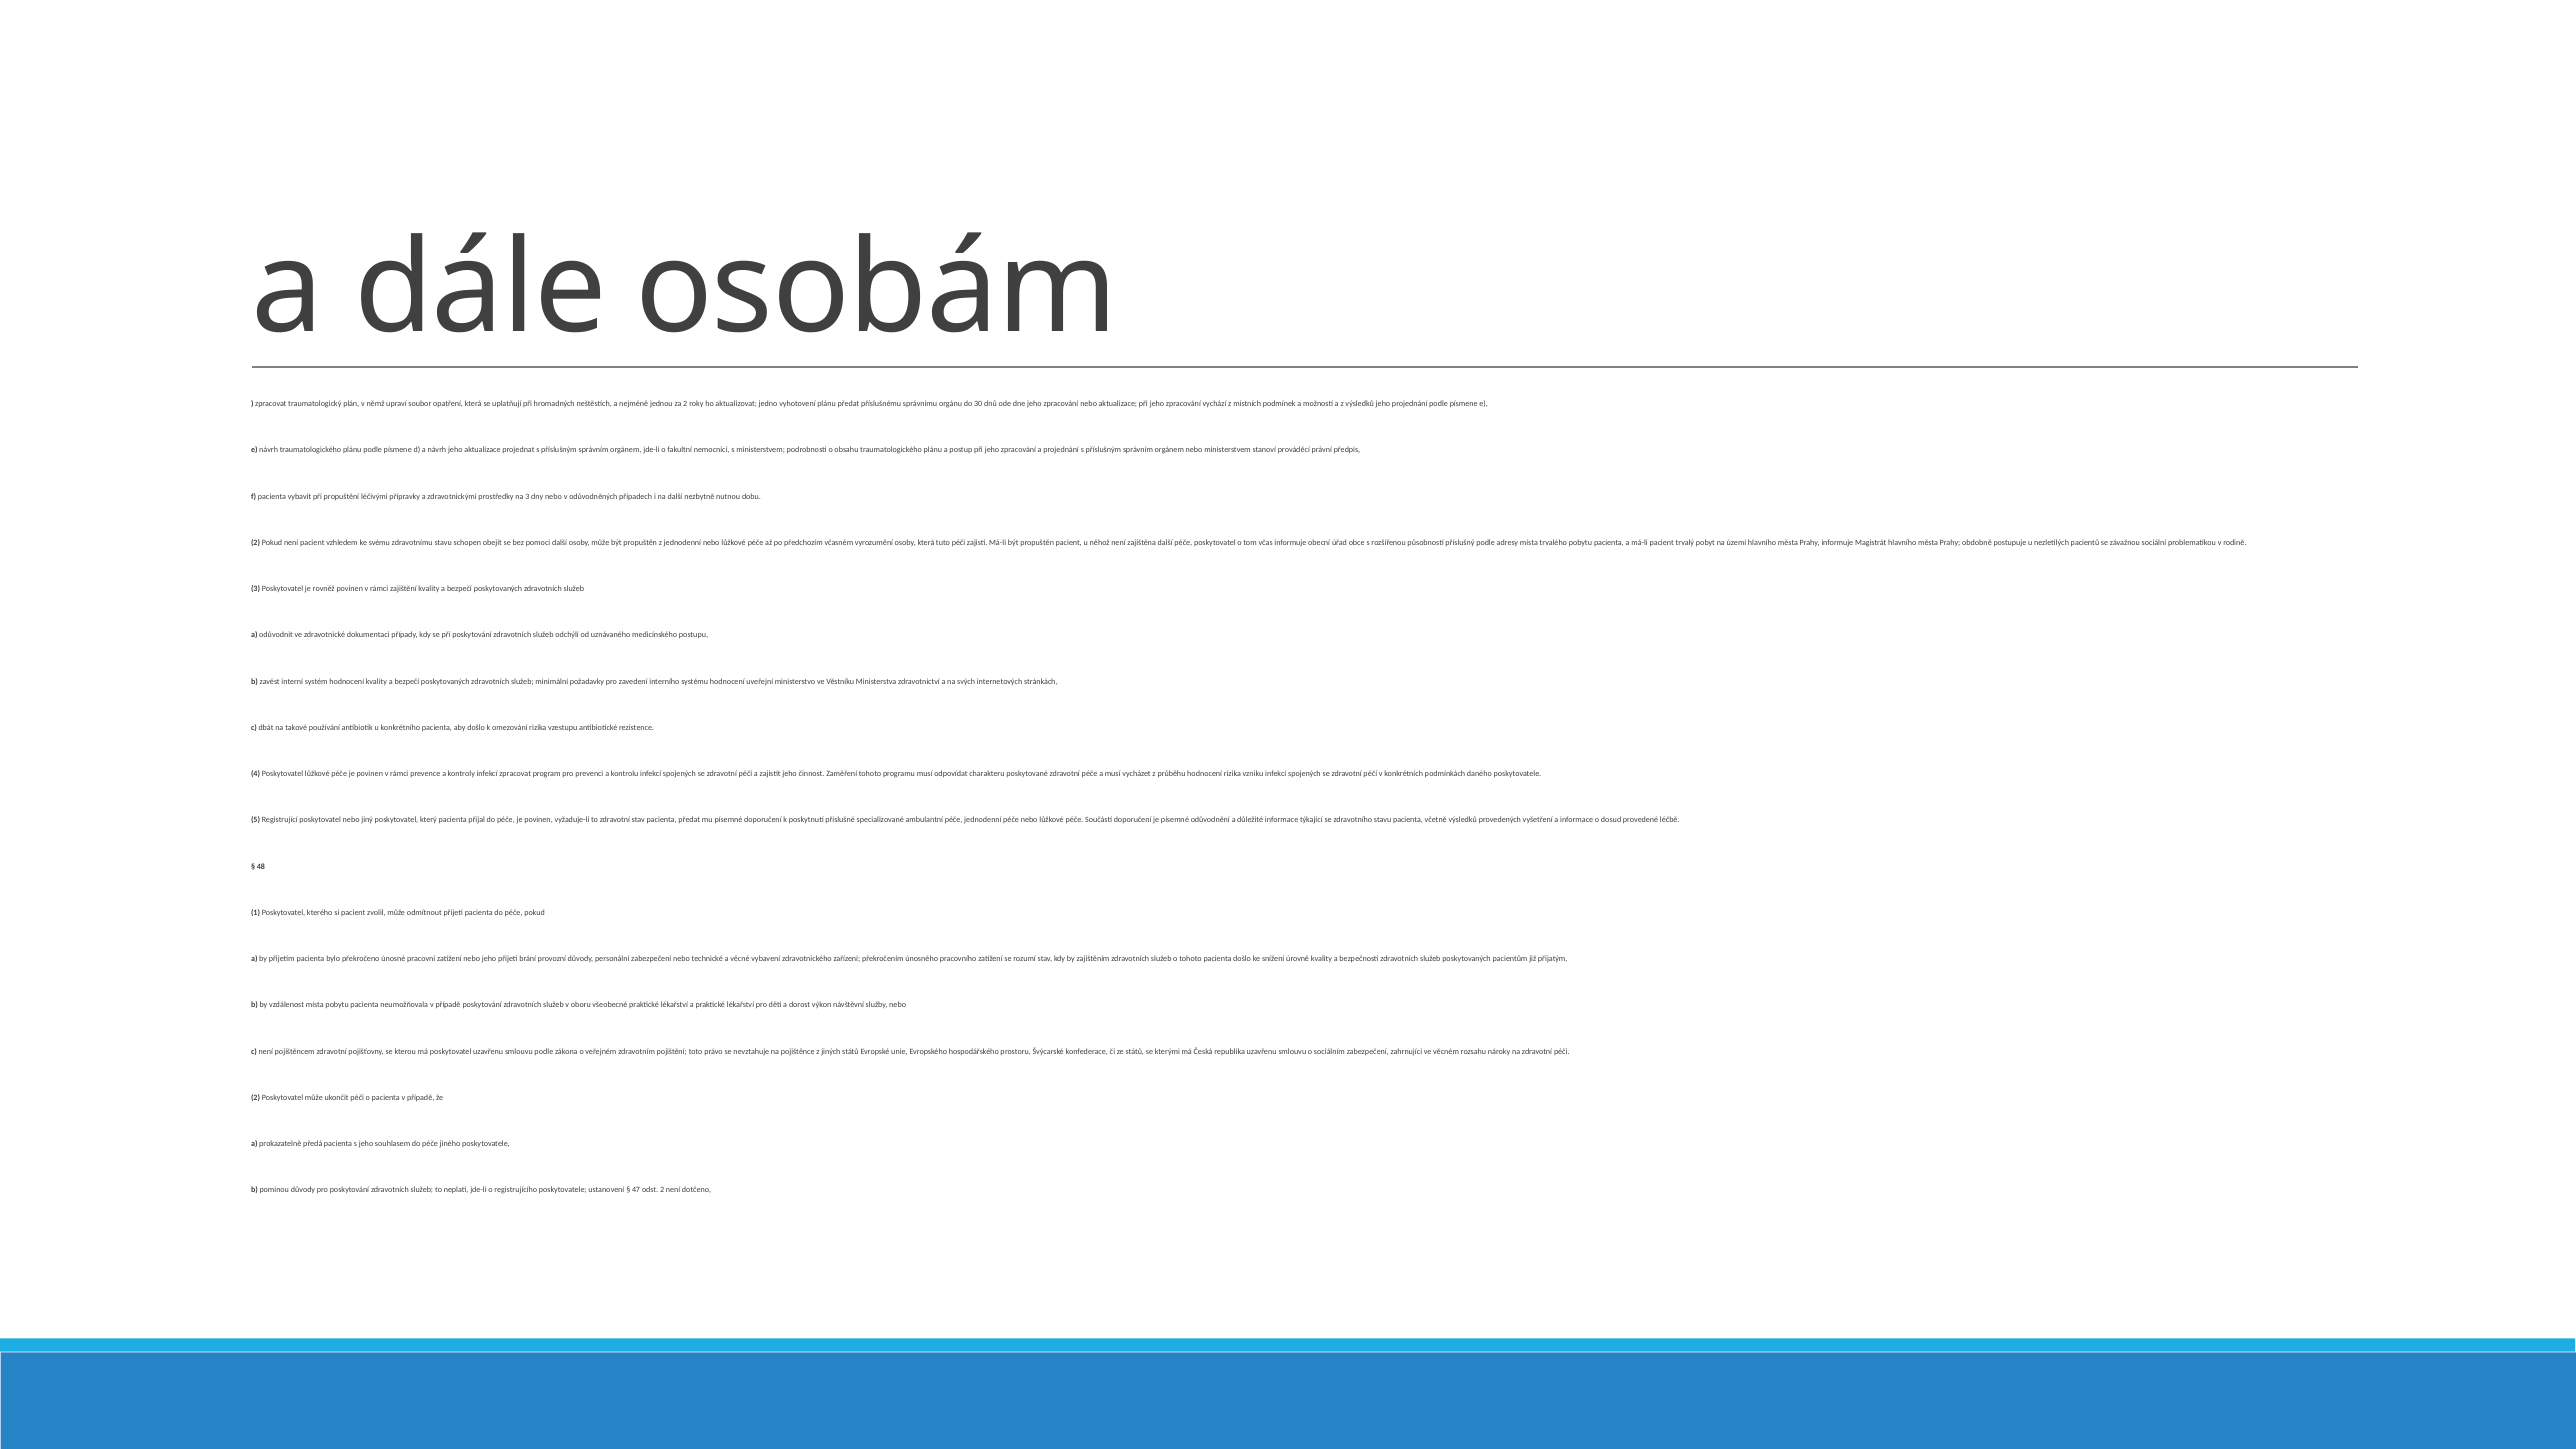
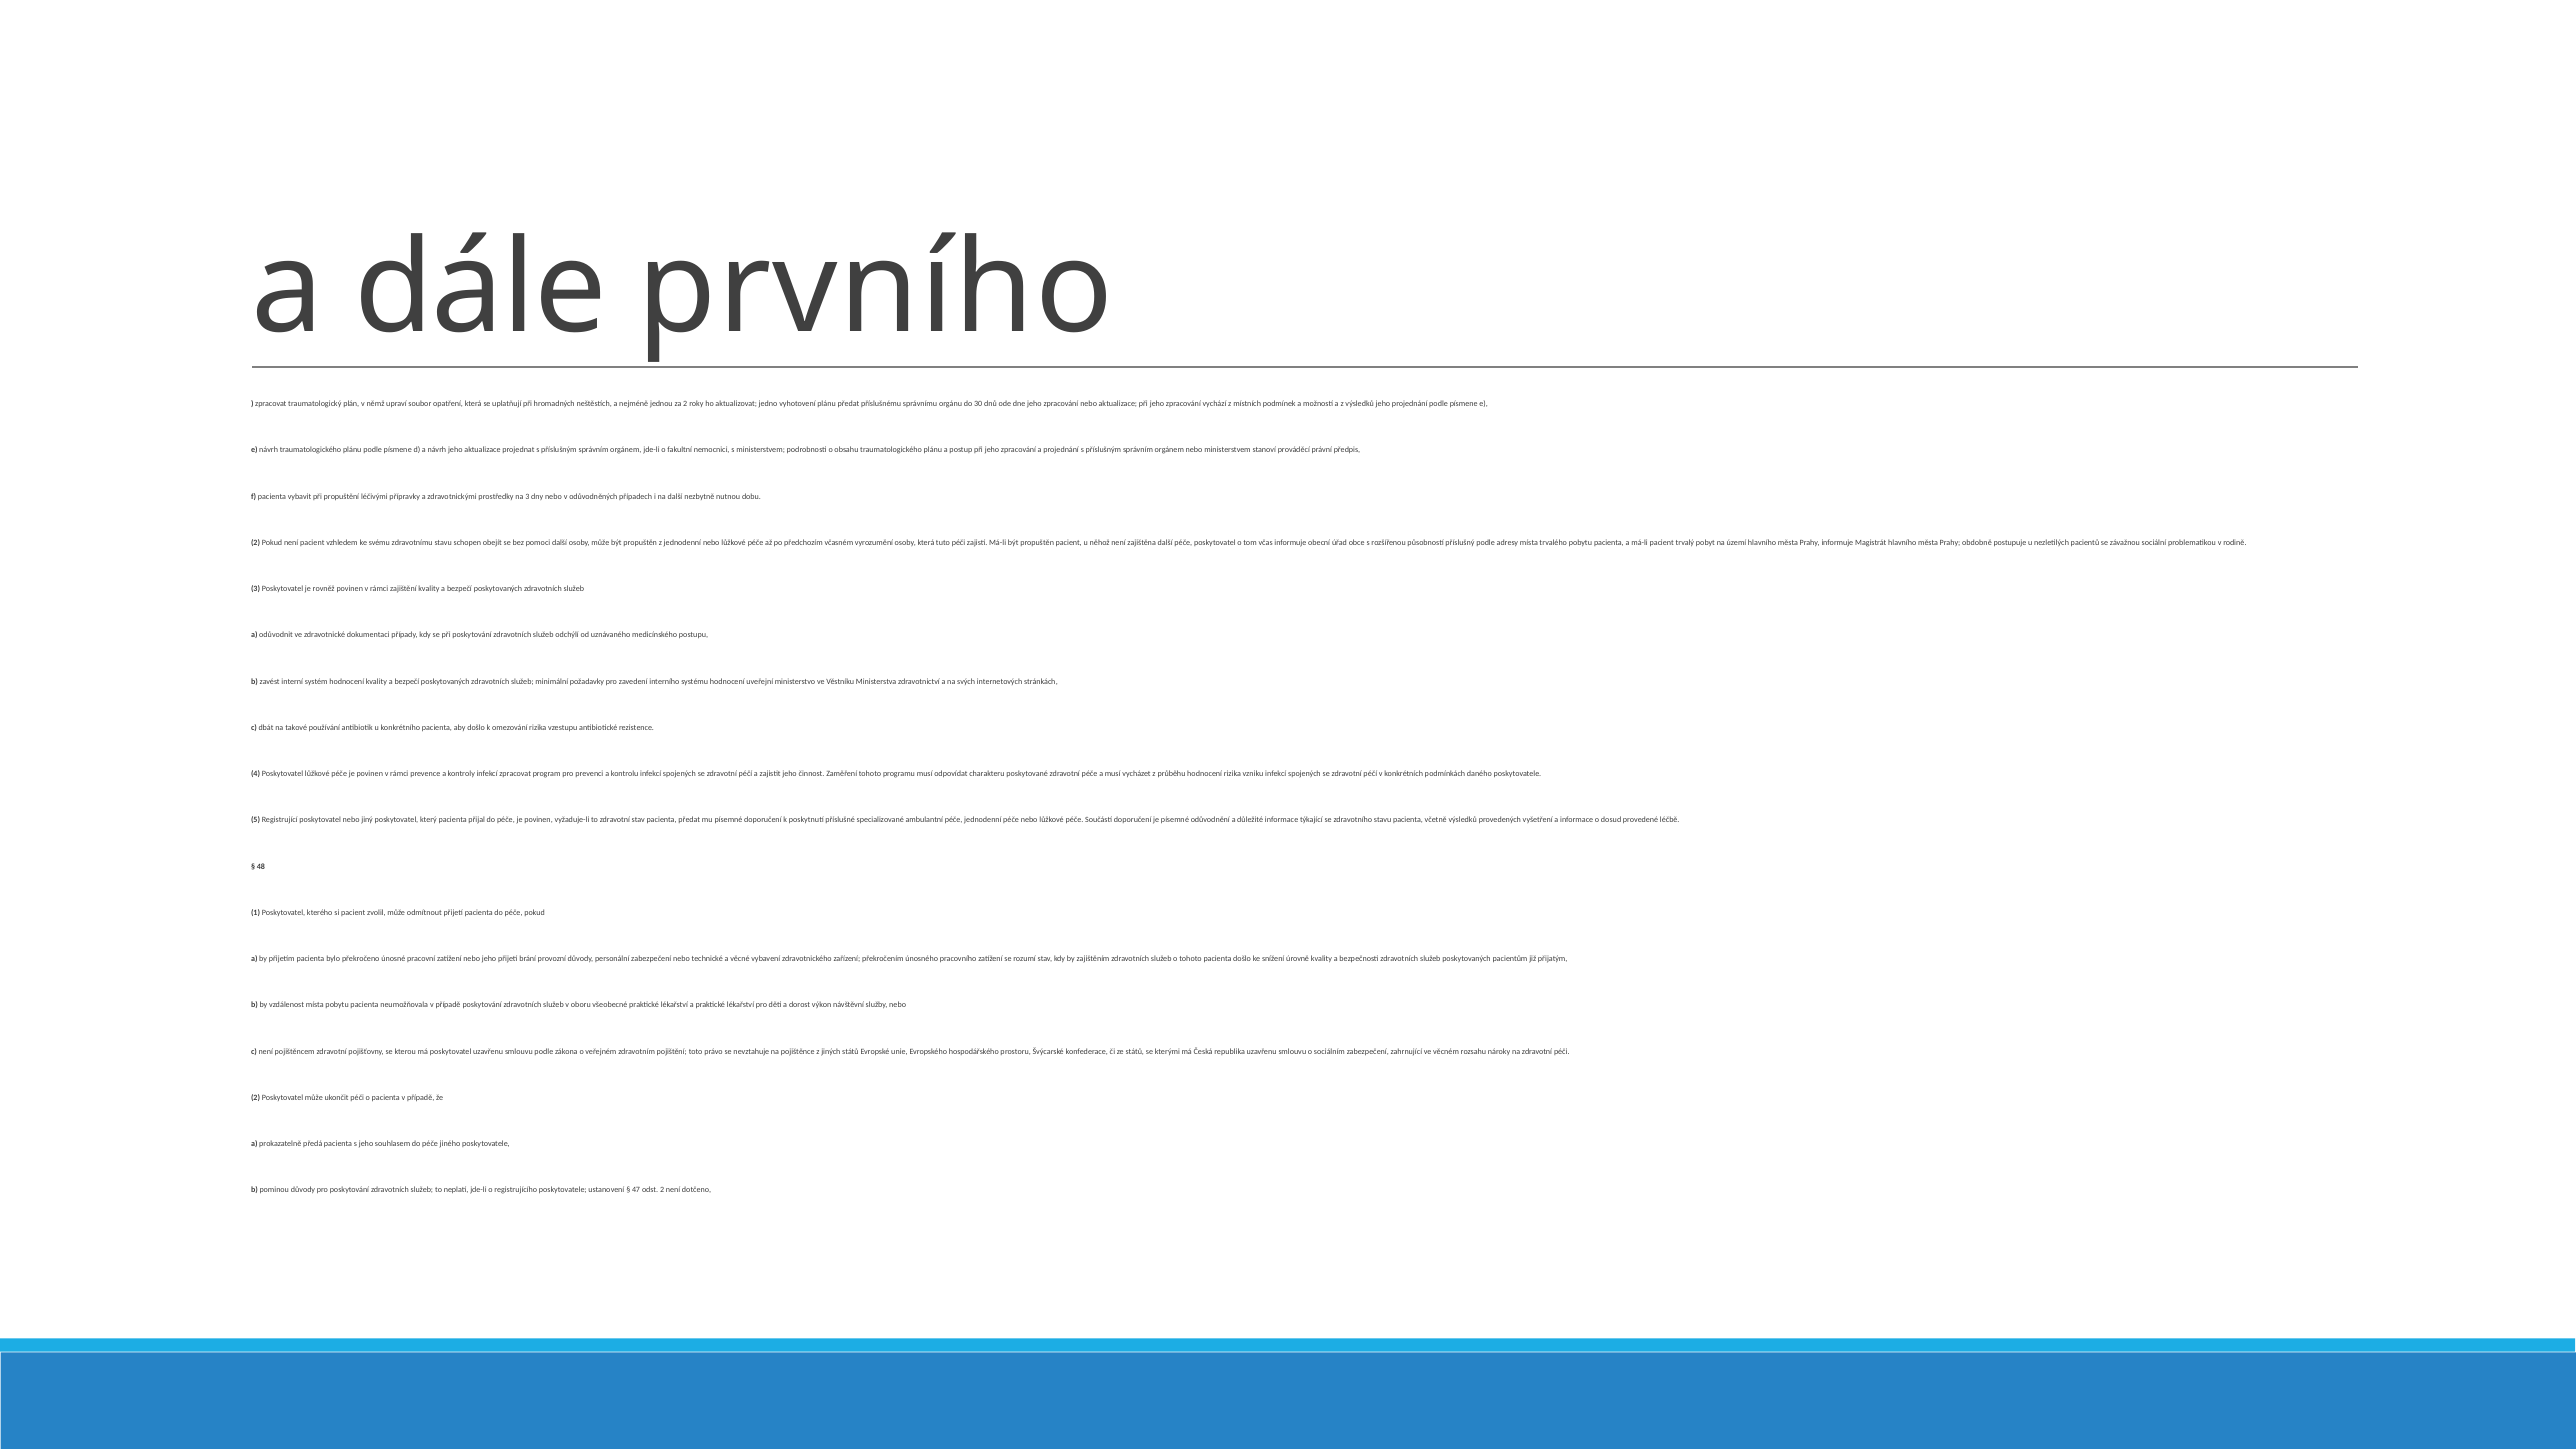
osobám: osobám -> prvního
